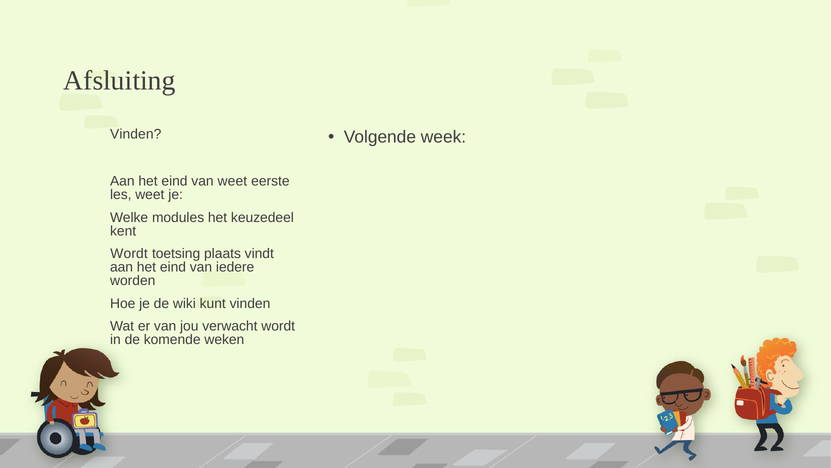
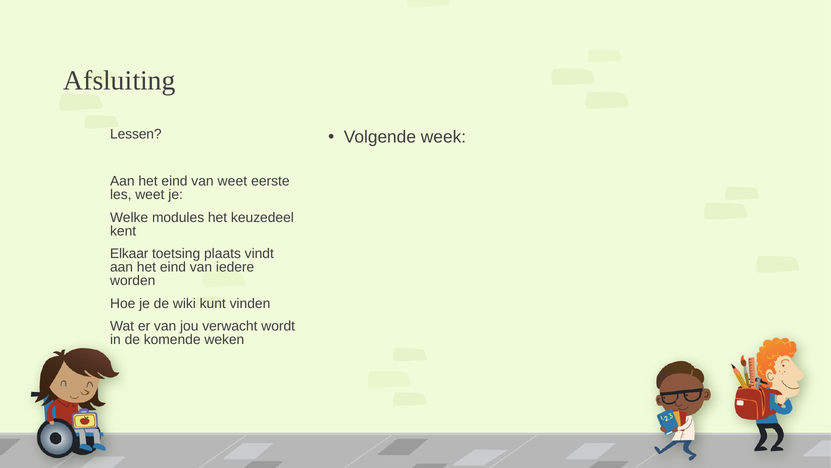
Vinden at (136, 134): Vinden -> Lessen
Wordt at (129, 253): Wordt -> Elkaar
